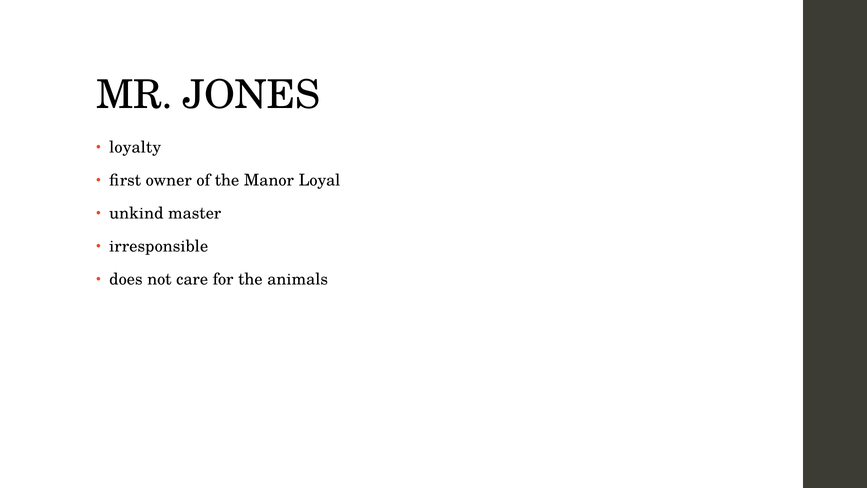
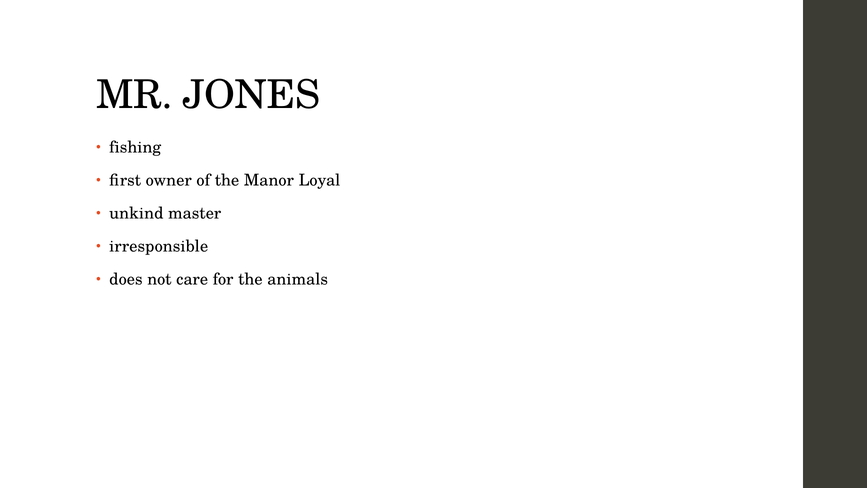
loyalty: loyalty -> fishing
